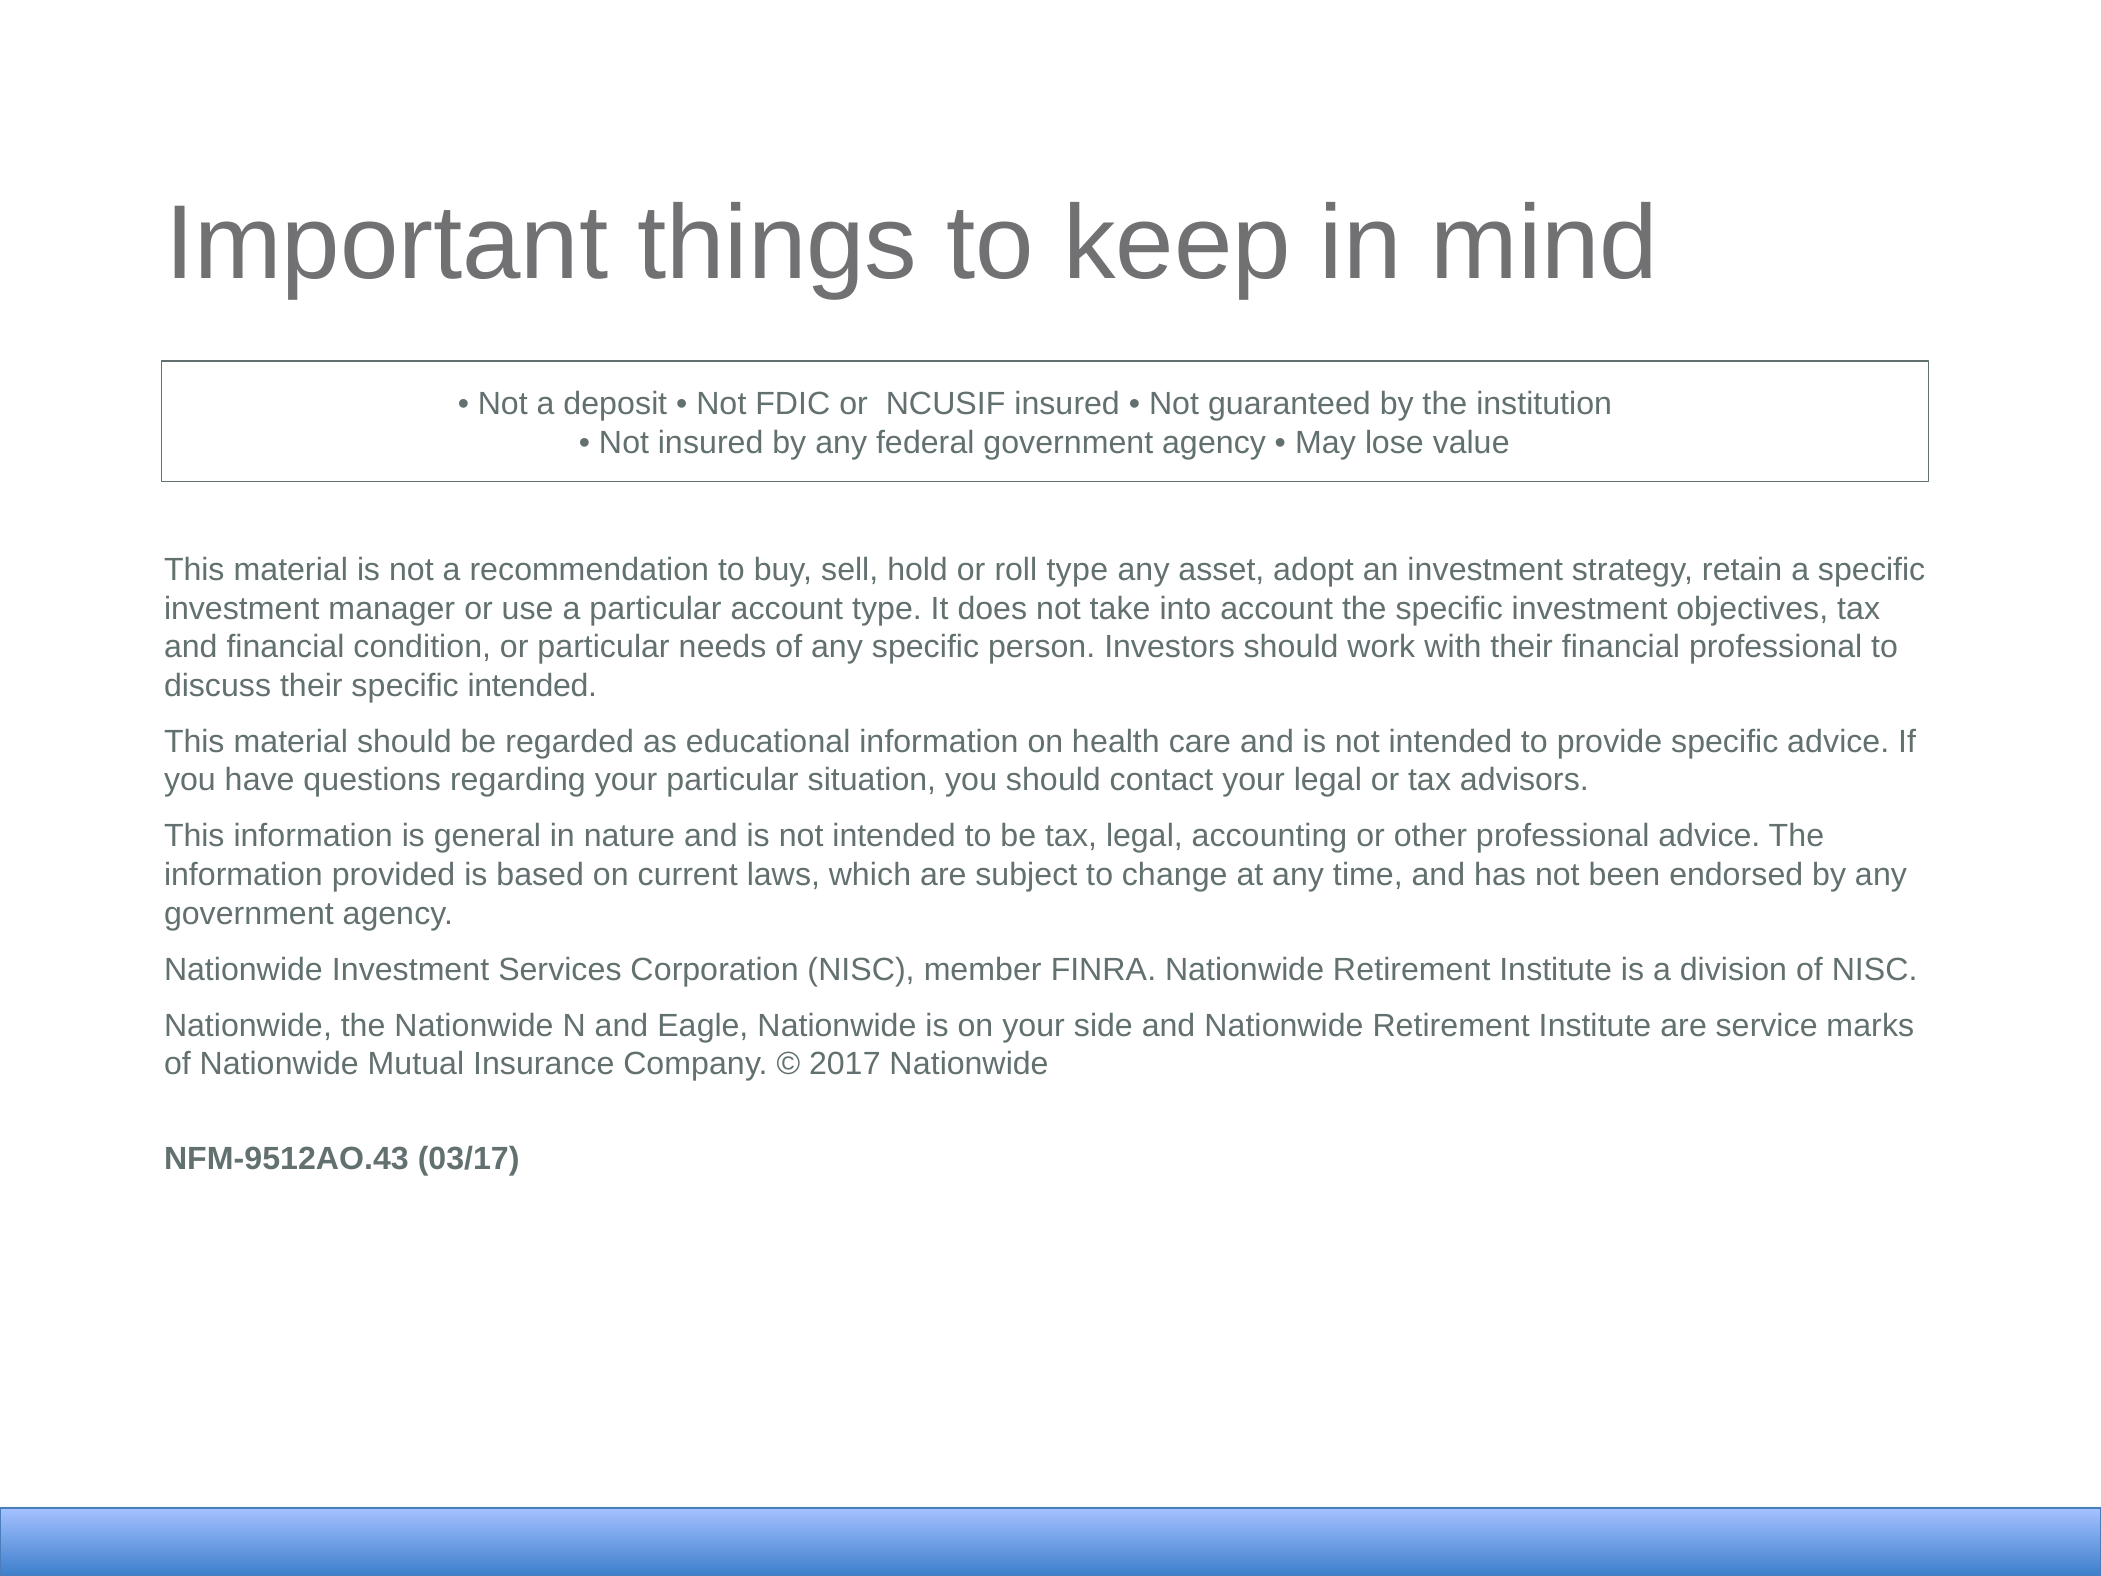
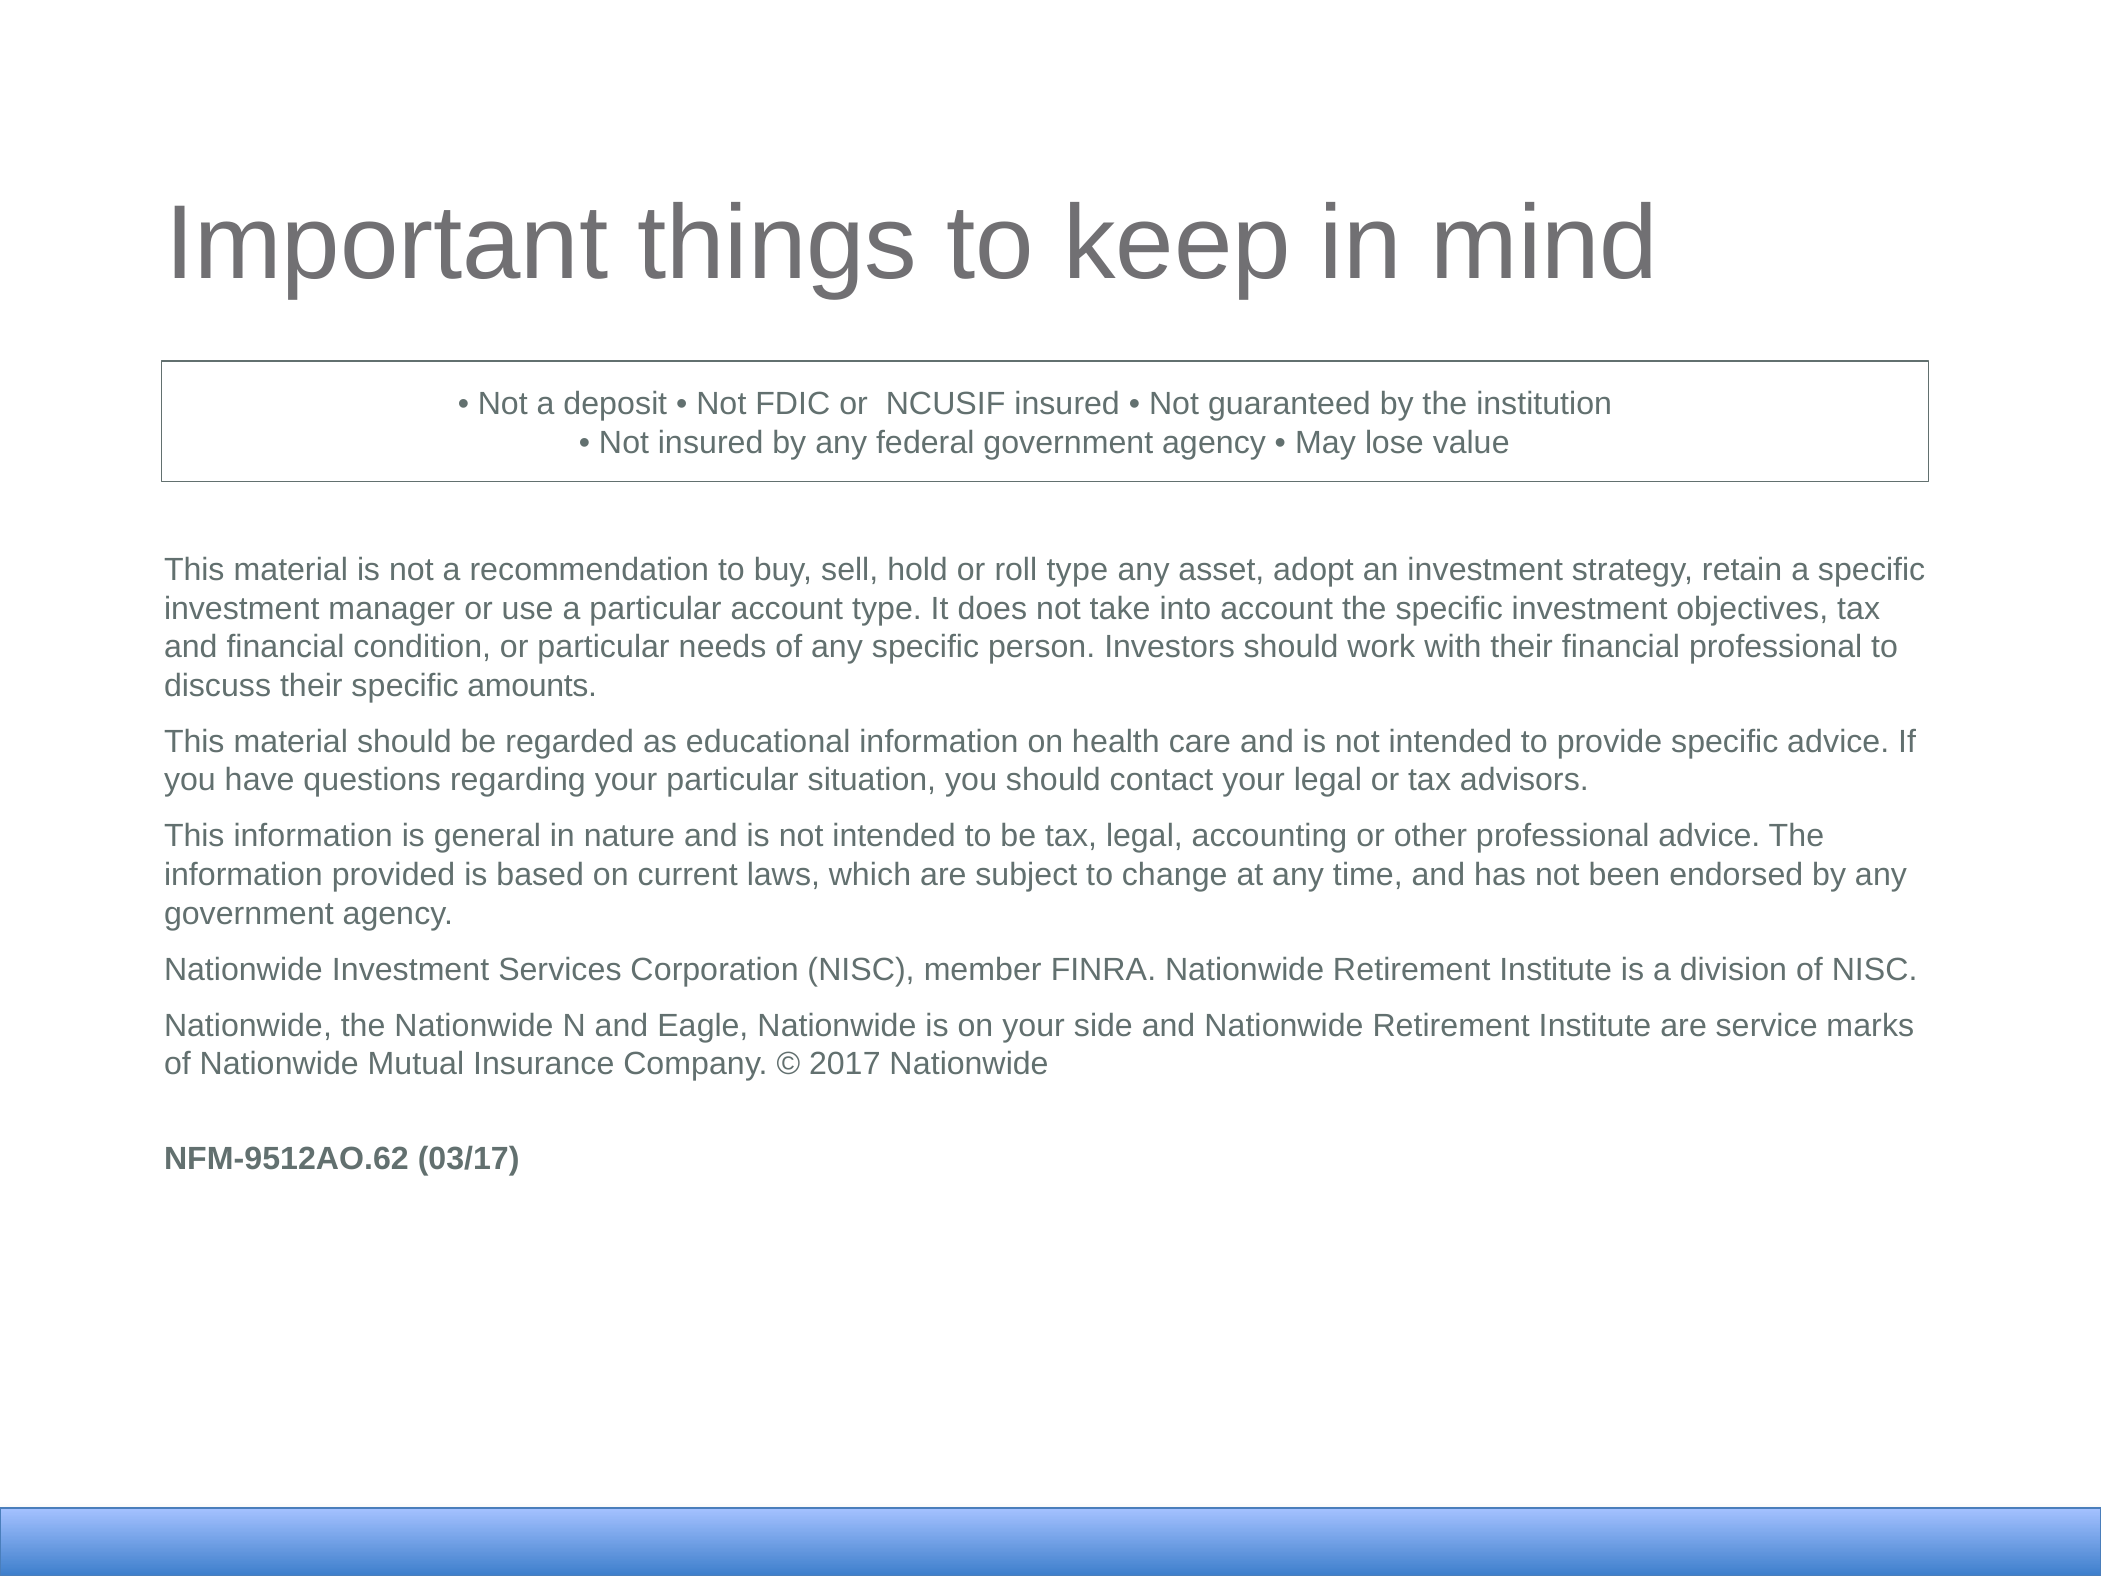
specific intended: intended -> amounts
NFM-9512AO.43: NFM-9512AO.43 -> NFM-9512AO.62
